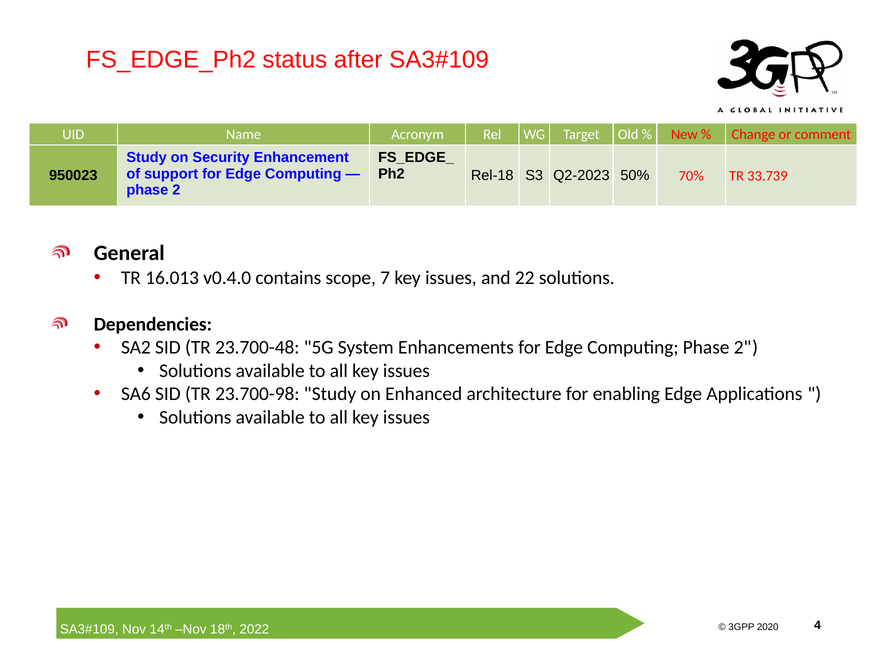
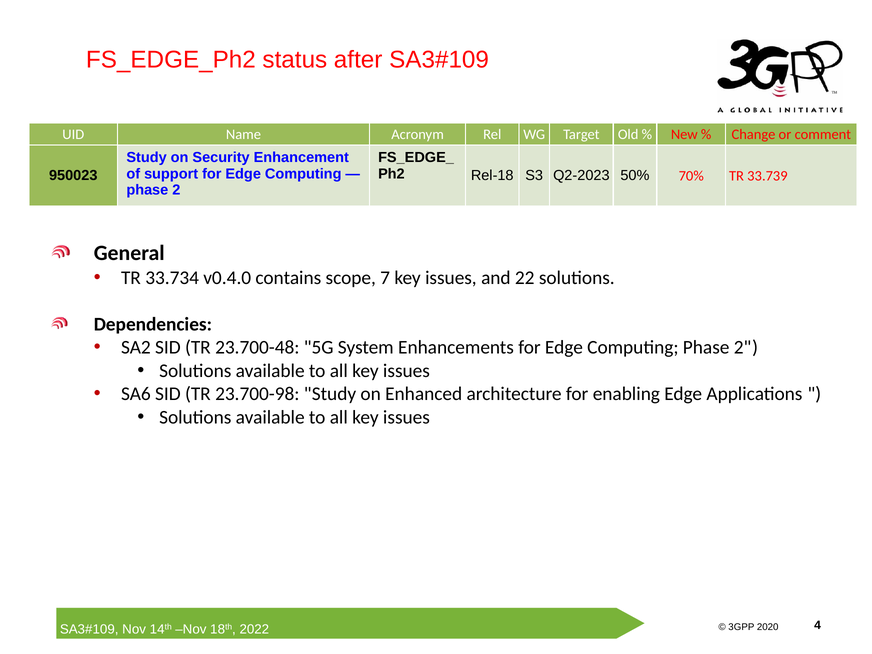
16.013: 16.013 -> 33.734
